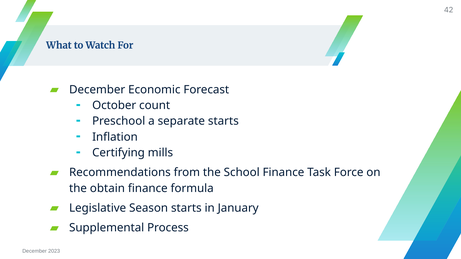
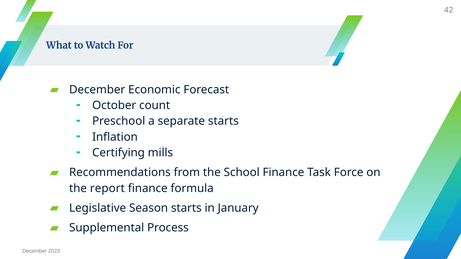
obtain: obtain -> report
